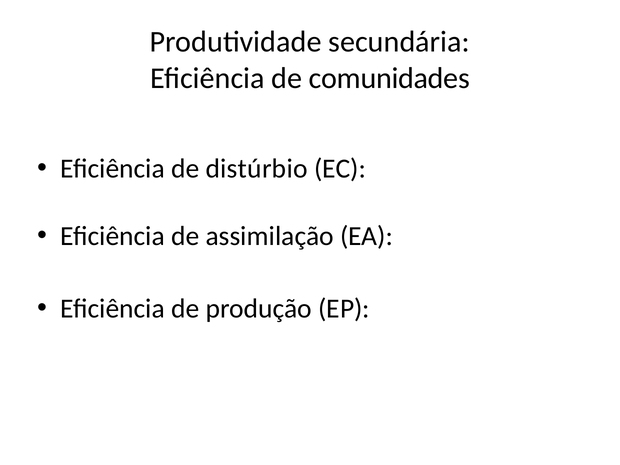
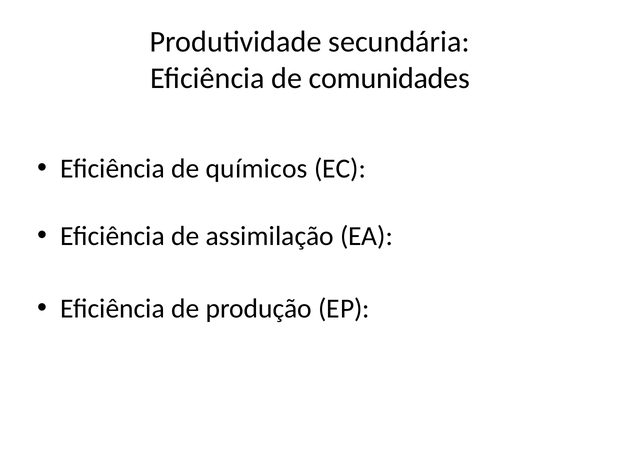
distúrbio: distúrbio -> químicos
